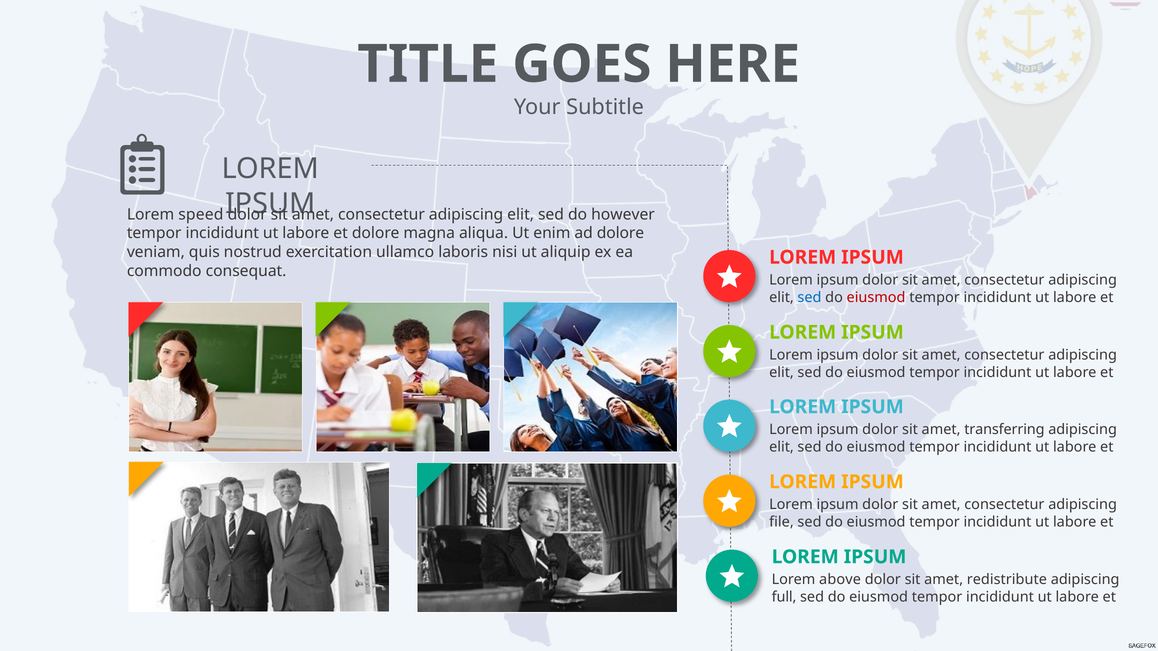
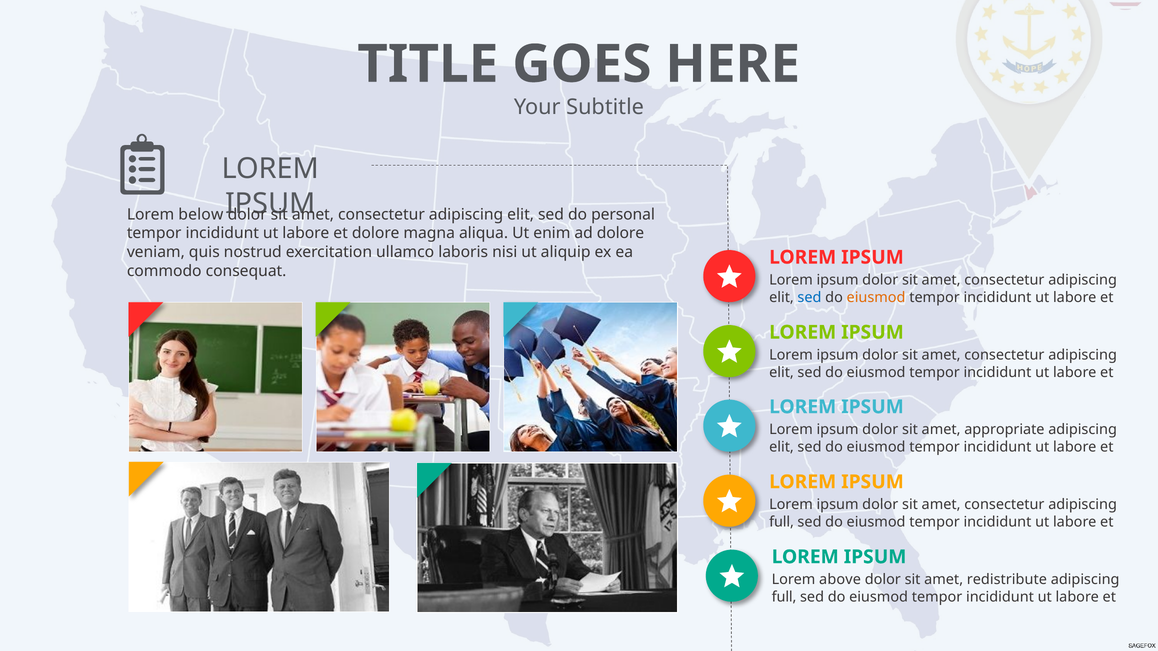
speed: speed -> below
however: however -> personal
eiusmod at (876, 298) colour: red -> orange
transferring: transferring -> appropriate
file at (781, 522): file -> full
